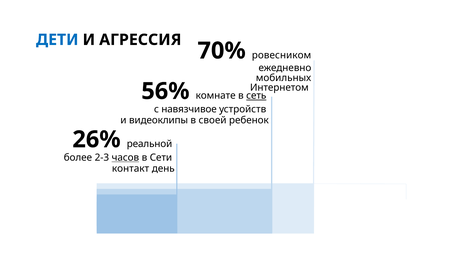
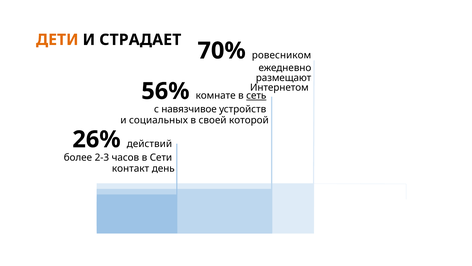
ДЕТИ colour: blue -> orange
АГРЕССИЯ: АГРЕССИЯ -> СТРАДАЕТ
мобильных: мобильных -> размещают
видеоклипы: видеоклипы -> социальных
ребенок: ребенок -> которой
реальной: реальной -> действий
часов underline: present -> none
